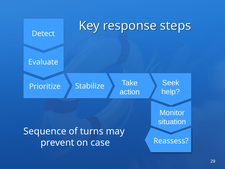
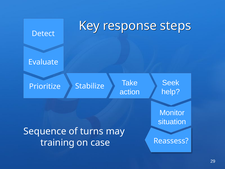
prevent: prevent -> training
